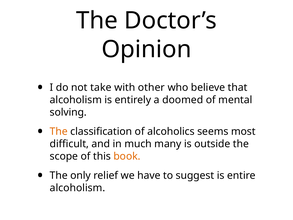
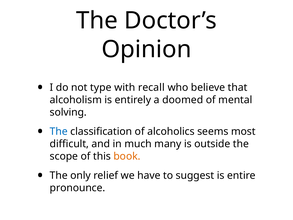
take: take -> type
other: other -> recall
The at (59, 131) colour: orange -> blue
alcoholism at (77, 188): alcoholism -> pronounce
